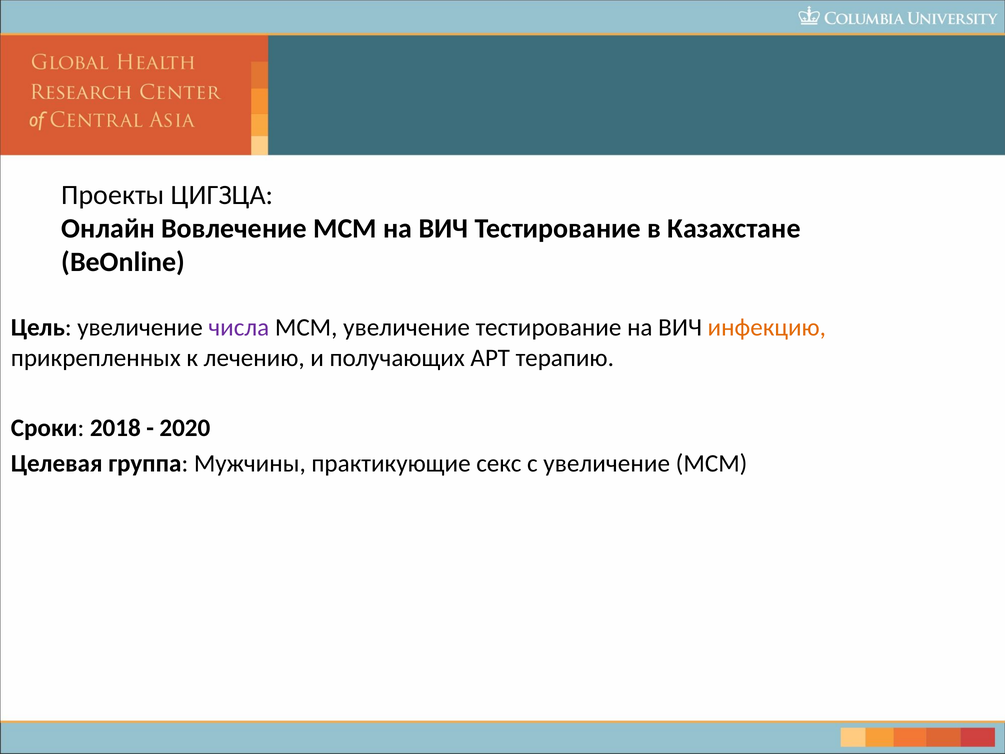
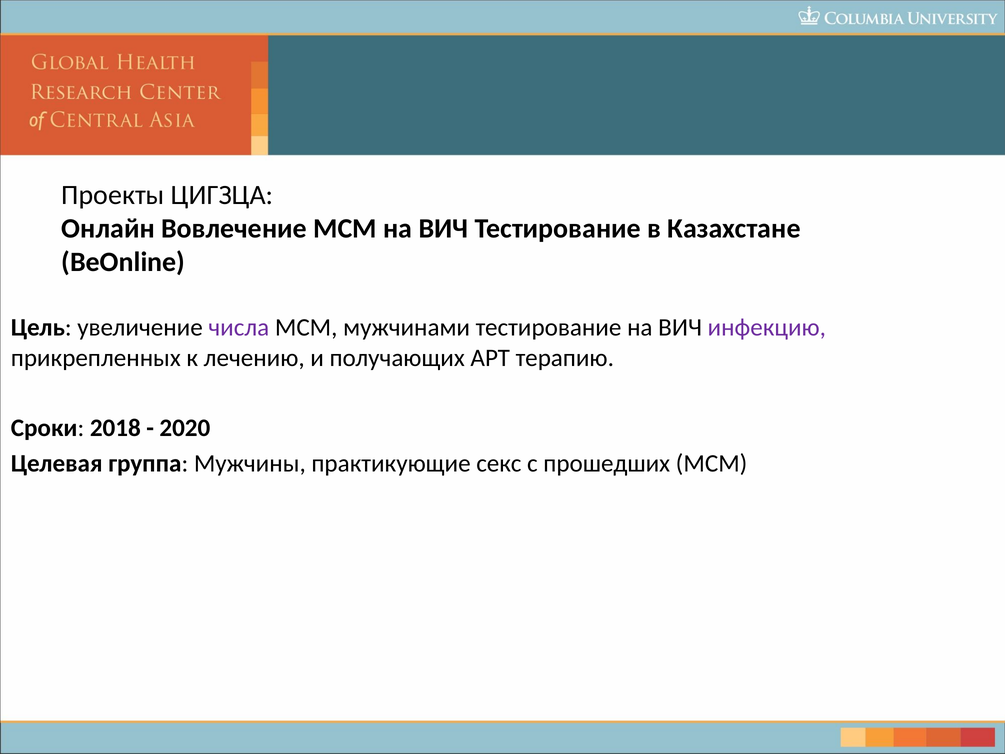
МСМ увеличение: увеличение -> мужчинами
инфекцию colour: orange -> purple
с увеличение: увеличение -> прошедших
